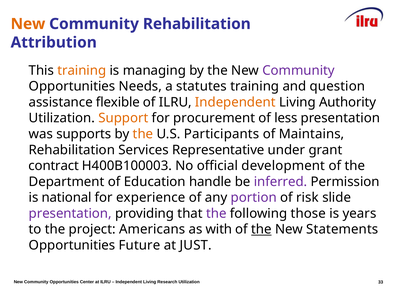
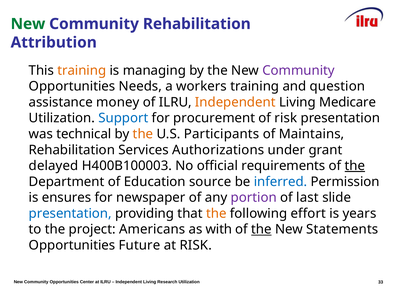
New at (28, 24) colour: orange -> green
statutes: statutes -> workers
flexible: flexible -> money
Authority: Authority -> Medicare
Support colour: orange -> blue
of less: less -> risk
supports: supports -> technical
Representative: Representative -> Authorizations
contract: contract -> delayed
development: development -> requirements
the at (355, 166) underline: none -> present
handle: handle -> source
inferred colour: purple -> blue
national: national -> ensures
experience: experience -> newspaper
risk: risk -> last
presentation at (70, 213) colour: purple -> blue
the at (216, 213) colour: purple -> orange
those: those -> effort
at JUST: JUST -> RISK
